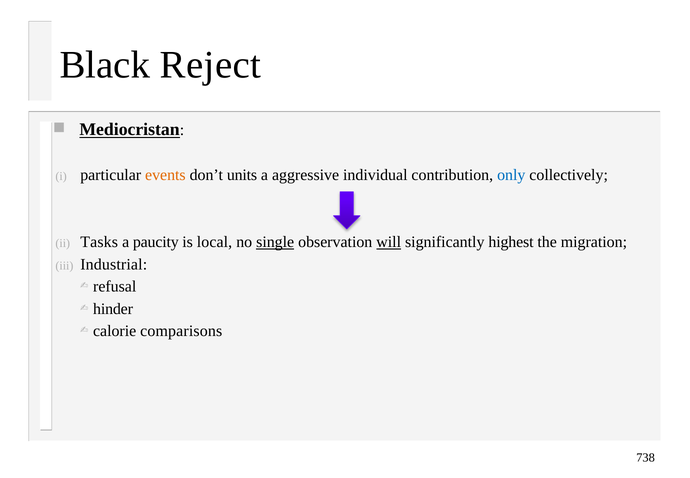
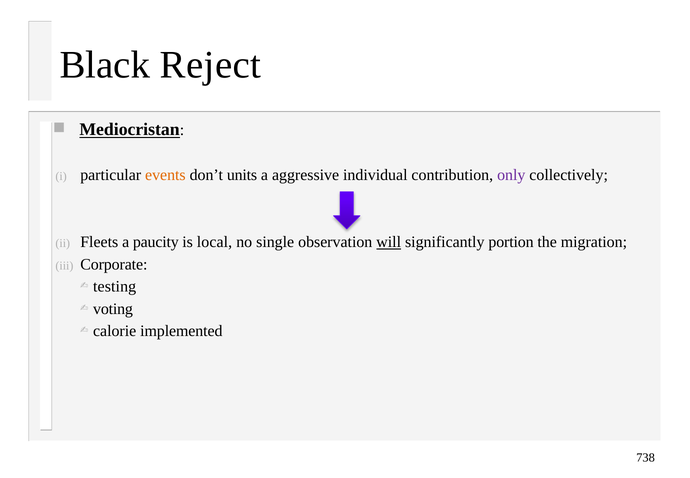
only colour: blue -> purple
Tasks: Tasks -> Fleets
single underline: present -> none
highest: highest -> portion
Industrial: Industrial -> Corporate
refusal: refusal -> testing
hinder: hinder -> voting
comparisons: comparisons -> implemented
